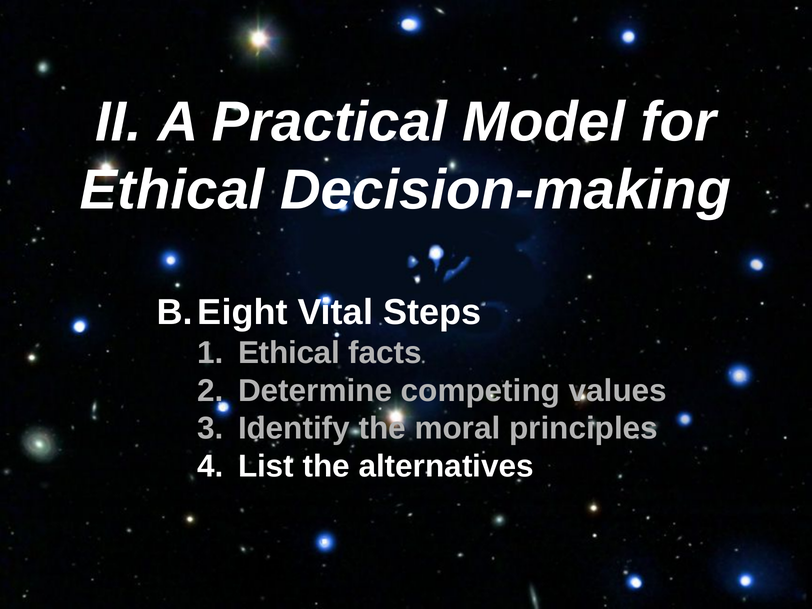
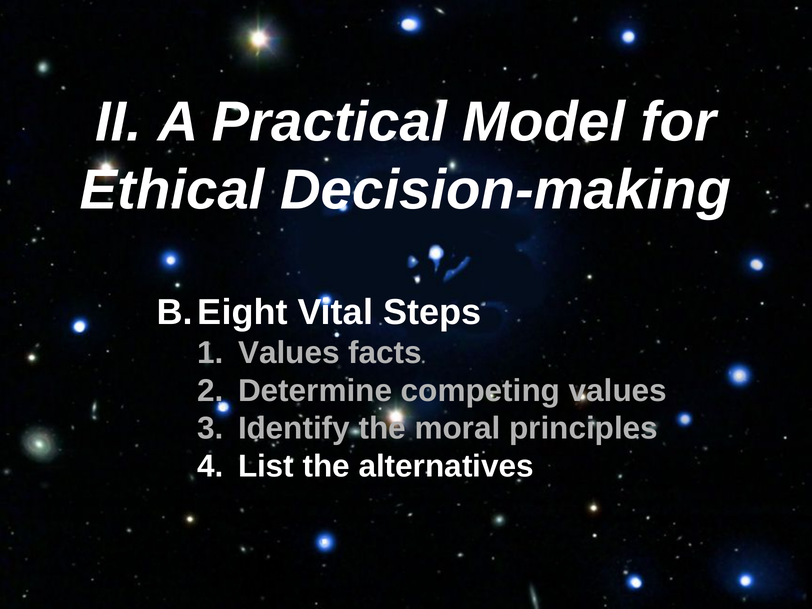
Ethical at (289, 353): Ethical -> Values
